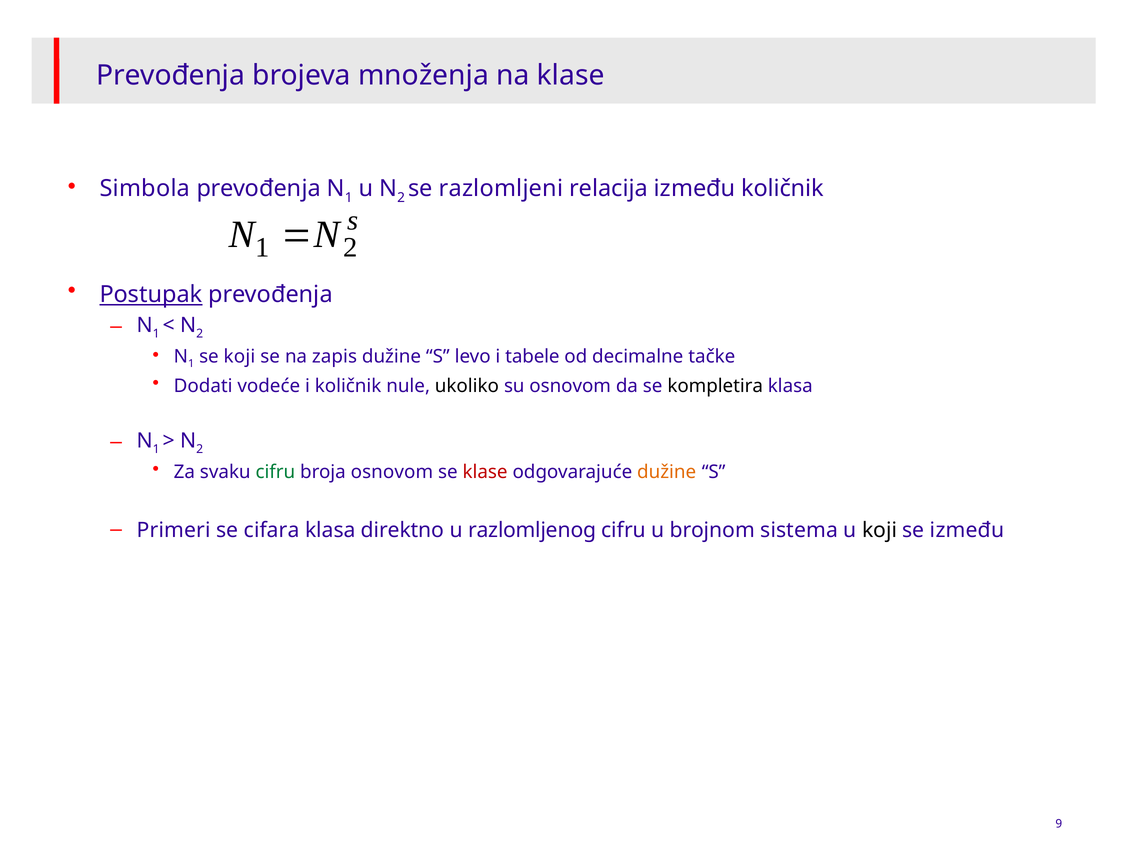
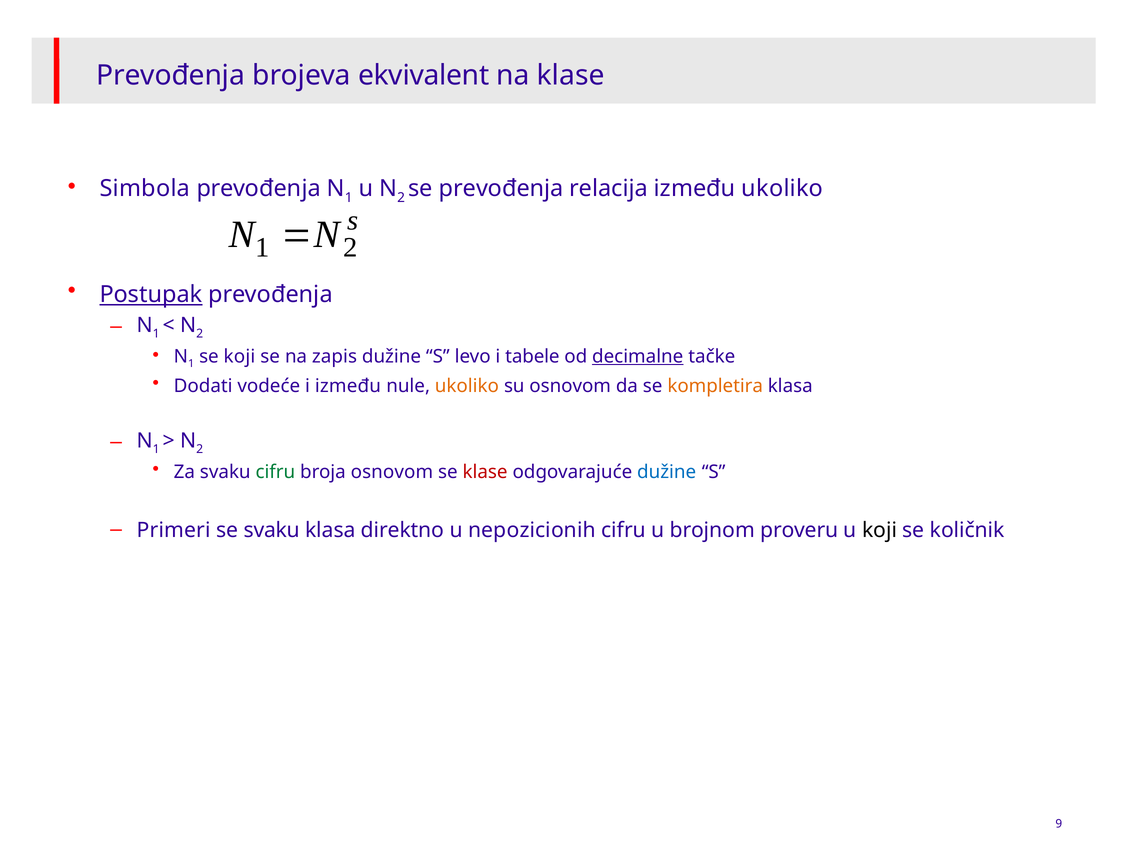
množenja: množenja -> ekvivalent
se razlomljeni: razlomljeni -> prevođenja
između količnik: količnik -> ukoliko
decimalne underline: none -> present
i količnik: količnik -> između
ukoliko at (467, 386) colour: black -> orange
kompletira colour: black -> orange
dužine at (667, 472) colour: orange -> blue
se cifara: cifara -> svaku
razlomljenog: razlomljenog -> nepozicionih
sistema: sistema -> proveru
se između: između -> količnik
